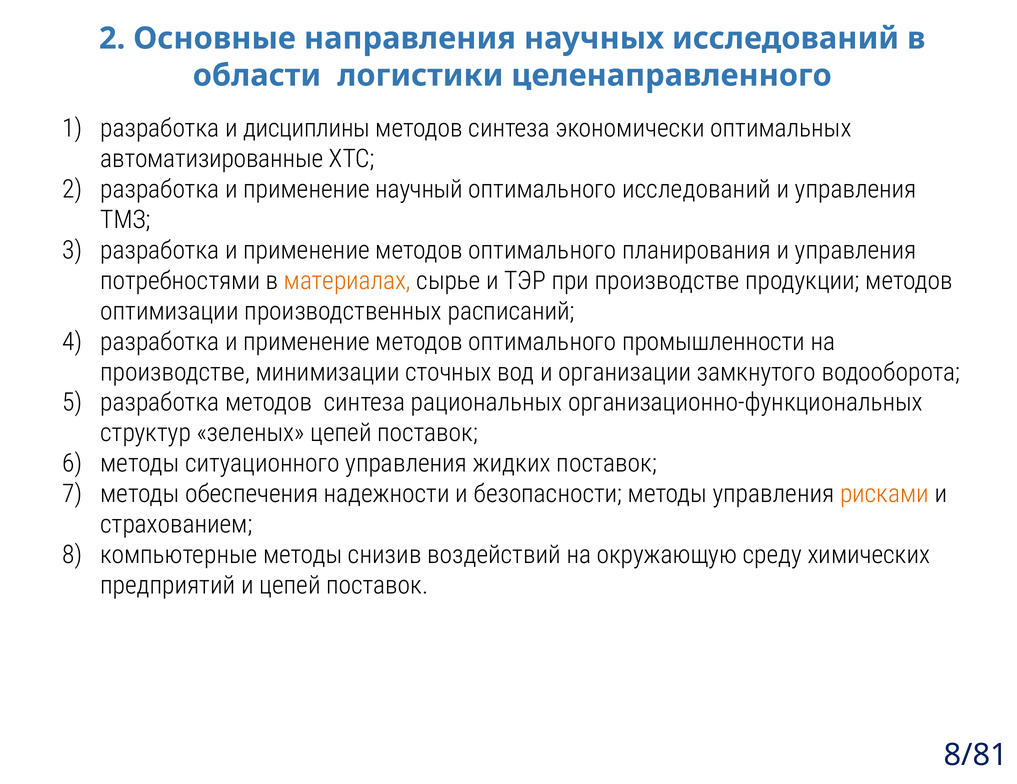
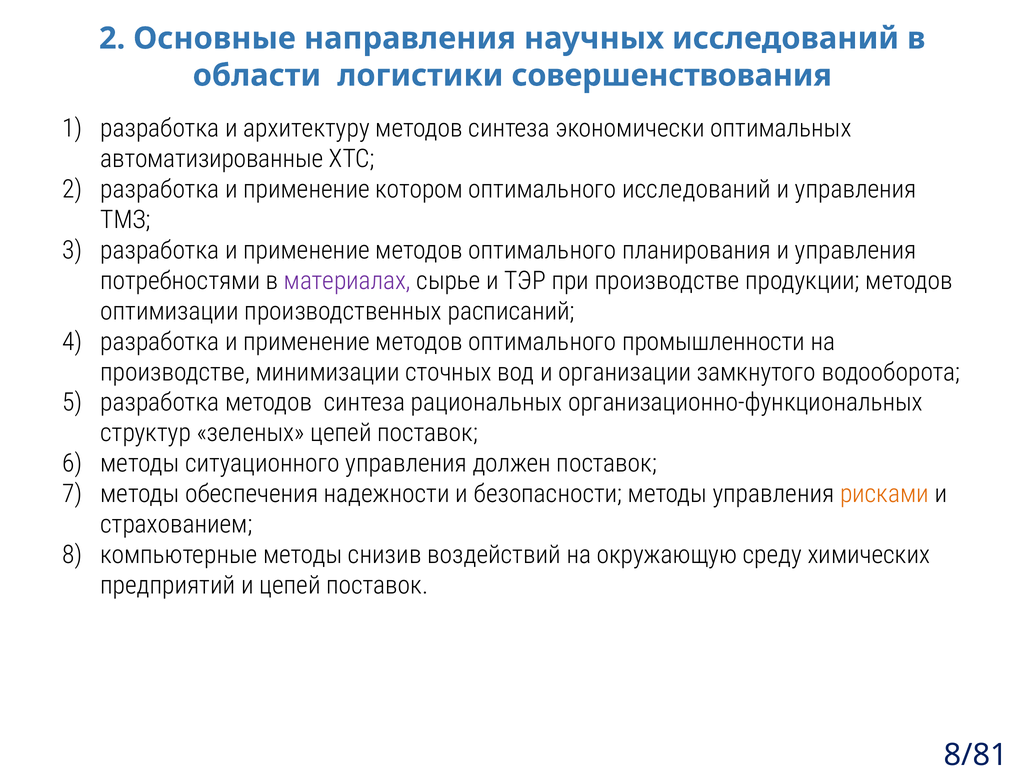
целенаправленного: целенаправленного -> совершенствования
дисциплины: дисциплины -> архитектуру
научный: научный -> котором
материалах colour: orange -> purple
жидких: жидких -> должен
